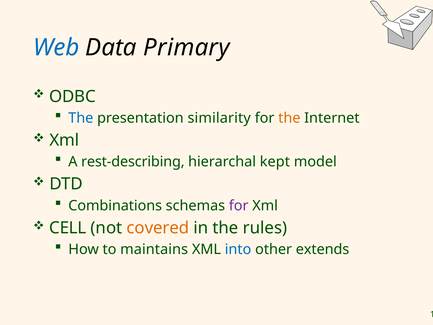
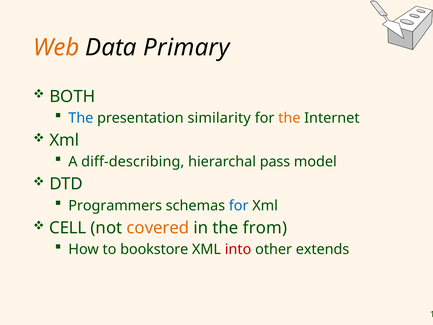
Web colour: blue -> orange
ODBC: ODBC -> BOTH
rest-describing: rest-describing -> diff-describing
kept: kept -> pass
Combinations: Combinations -> Programmers
for at (239, 205) colour: purple -> blue
rules: rules -> from
maintains: maintains -> bookstore
into colour: blue -> red
